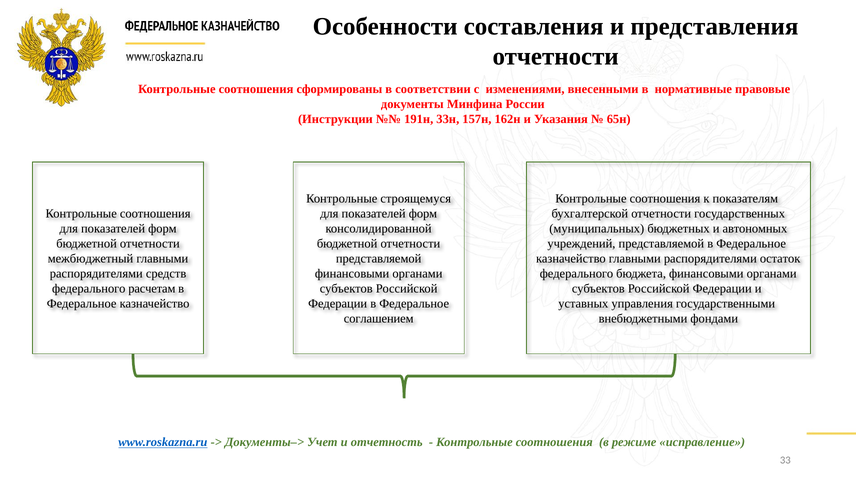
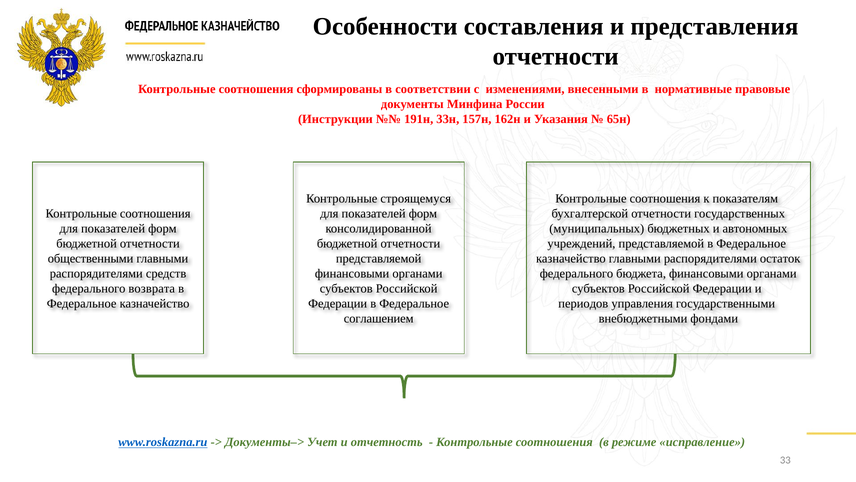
межбюджетный: межбюджетный -> общественными
расчетам: расчетам -> возврата
уставных: уставных -> периодов
